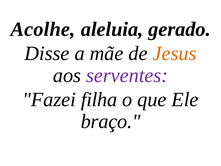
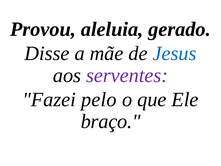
Acolhe: Acolhe -> Provou
Jesus colour: orange -> blue
filha: filha -> pelo
